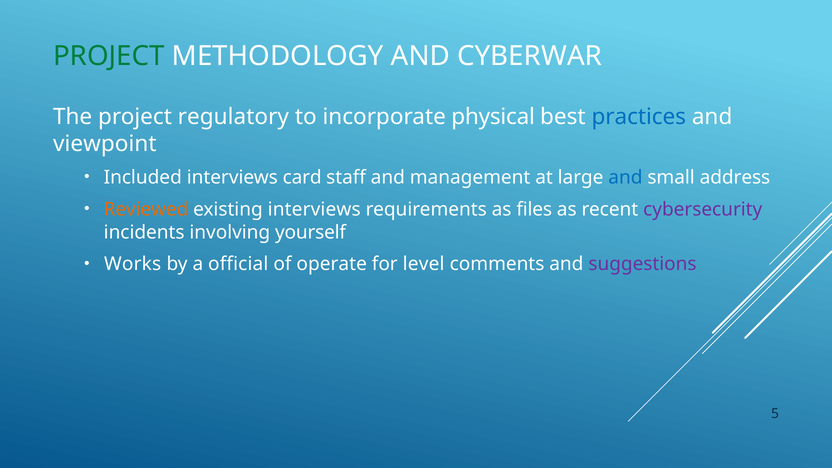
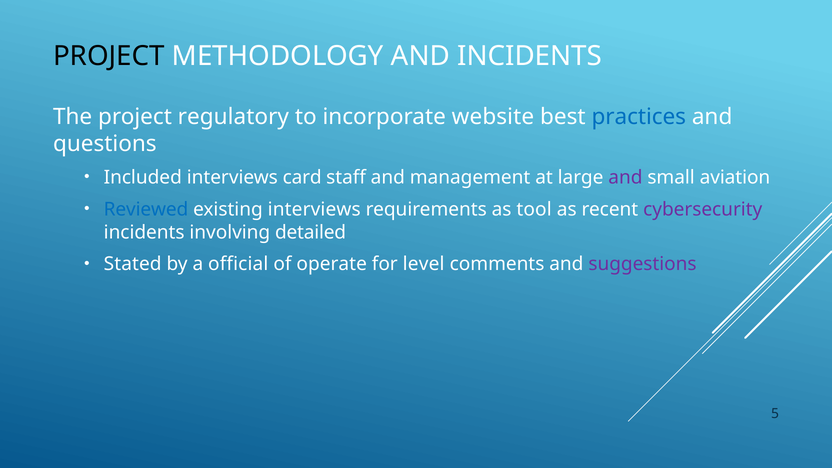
PROJECT at (109, 56) colour: green -> black
AND CYBERWAR: CYBERWAR -> INCIDENTS
physical: physical -> website
viewpoint: viewpoint -> questions
and at (625, 178) colour: blue -> purple
address: address -> aviation
Reviewed colour: orange -> blue
files: files -> tool
yourself: yourself -> detailed
Works: Works -> Stated
